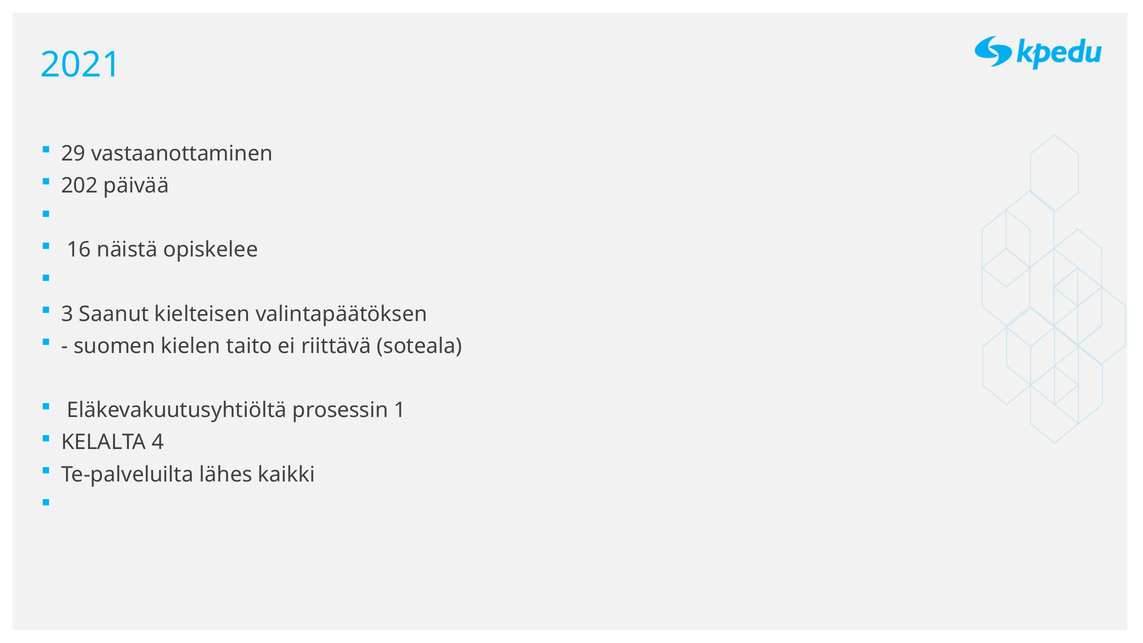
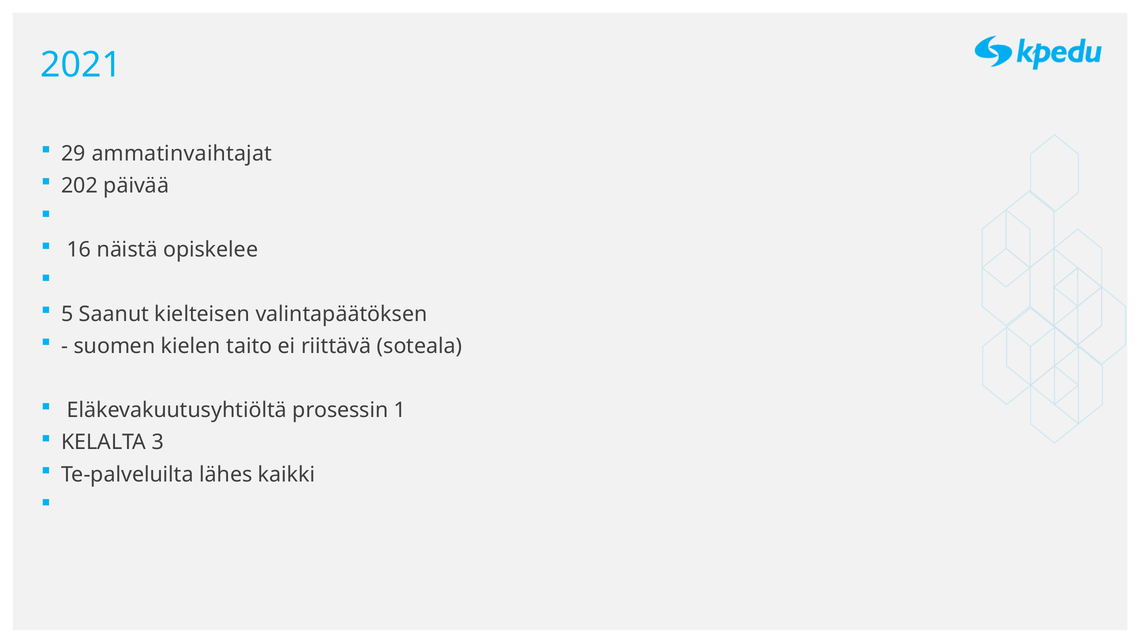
vastaanottaminen: vastaanottaminen -> ammatinvaihtajat
3: 3 -> 5
4: 4 -> 3
